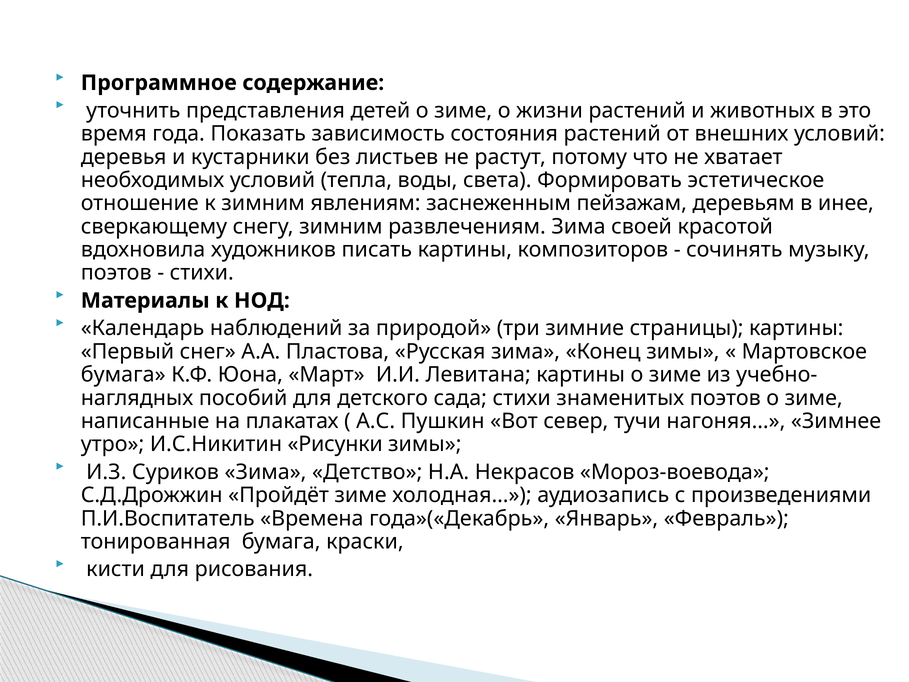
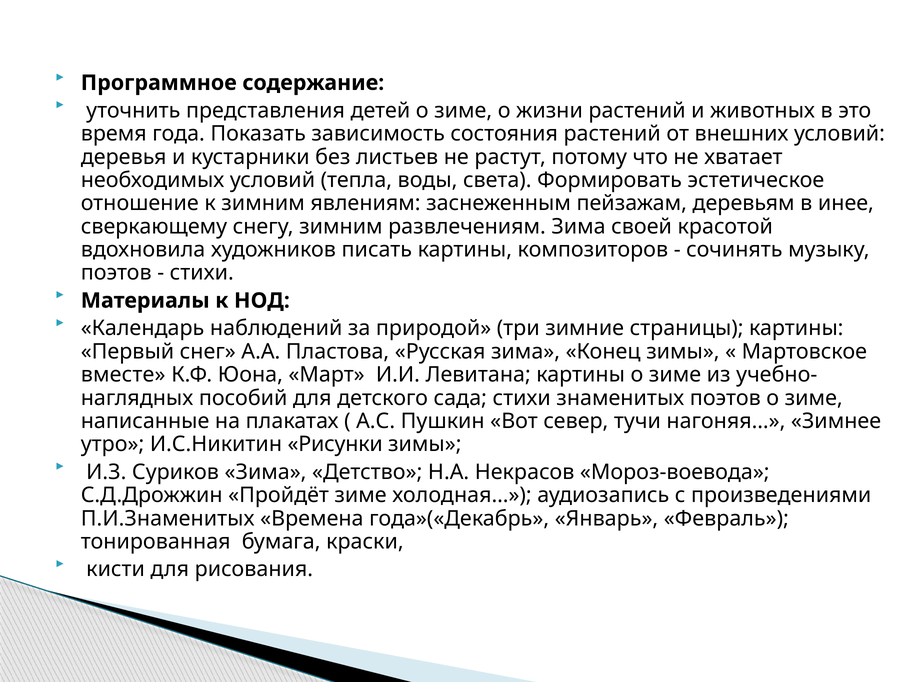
бумага at (123, 375): бумага -> вместе
П.И.Воспитатель: П.И.Воспитатель -> П.И.Знаменитых
